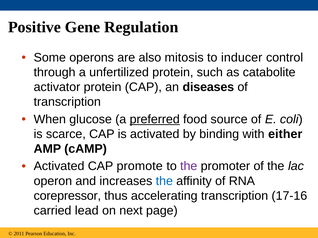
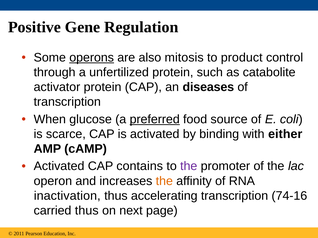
operons underline: none -> present
inducer: inducer -> product
promote: promote -> contains
the at (164, 181) colour: blue -> orange
corepressor: corepressor -> inactivation
17-16: 17-16 -> 74-16
carried lead: lead -> thus
